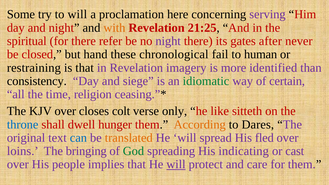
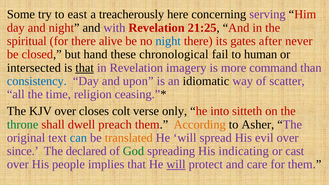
to will: will -> east
proclamation: proclamation -> treacherously
with colour: orange -> purple
refer: refer -> alive
night at (168, 41) colour: purple -> blue
restraining: restraining -> intersected
that at (85, 68) underline: none -> present
identified: identified -> command
consistency colour: black -> blue
siege: siege -> upon
idiomatic colour: green -> black
certain: certain -> scatter
like: like -> into
throne colour: blue -> green
hunger: hunger -> preach
Dares: Dares -> Asher
fled: fled -> evil
loins: loins -> since
bringing: bringing -> declared
